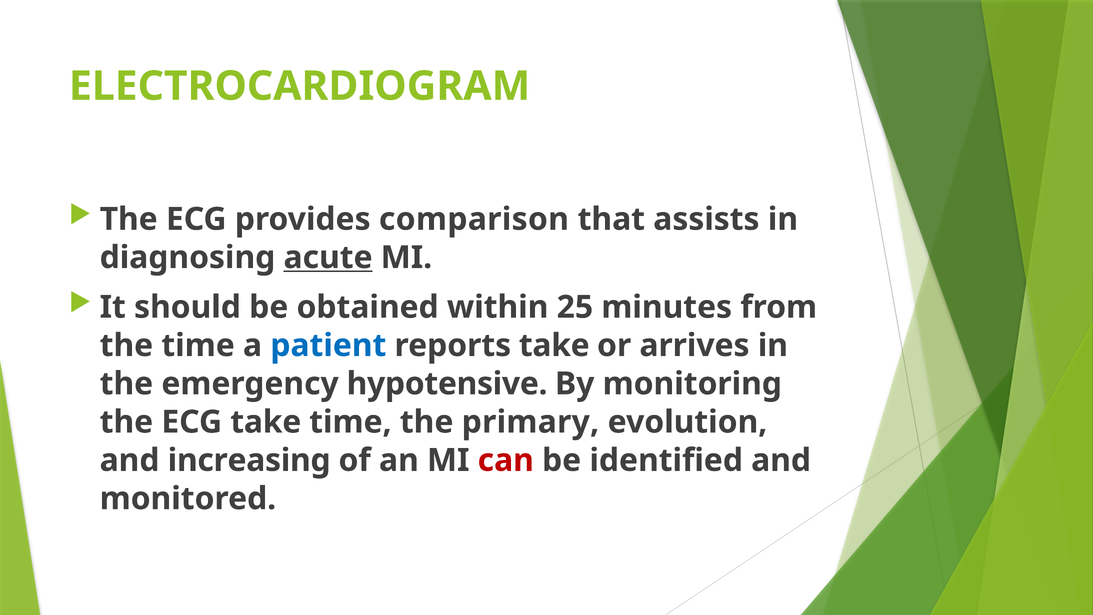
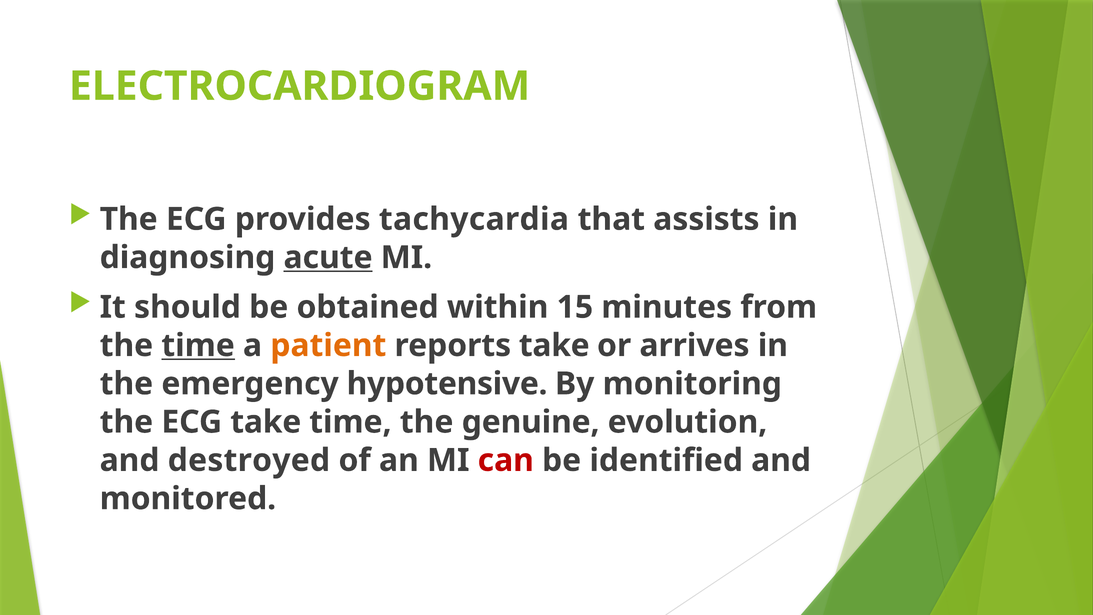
comparison: comparison -> tachycardia
25: 25 -> 15
time at (198, 345) underline: none -> present
patient colour: blue -> orange
primary: primary -> genuine
increasing: increasing -> destroyed
